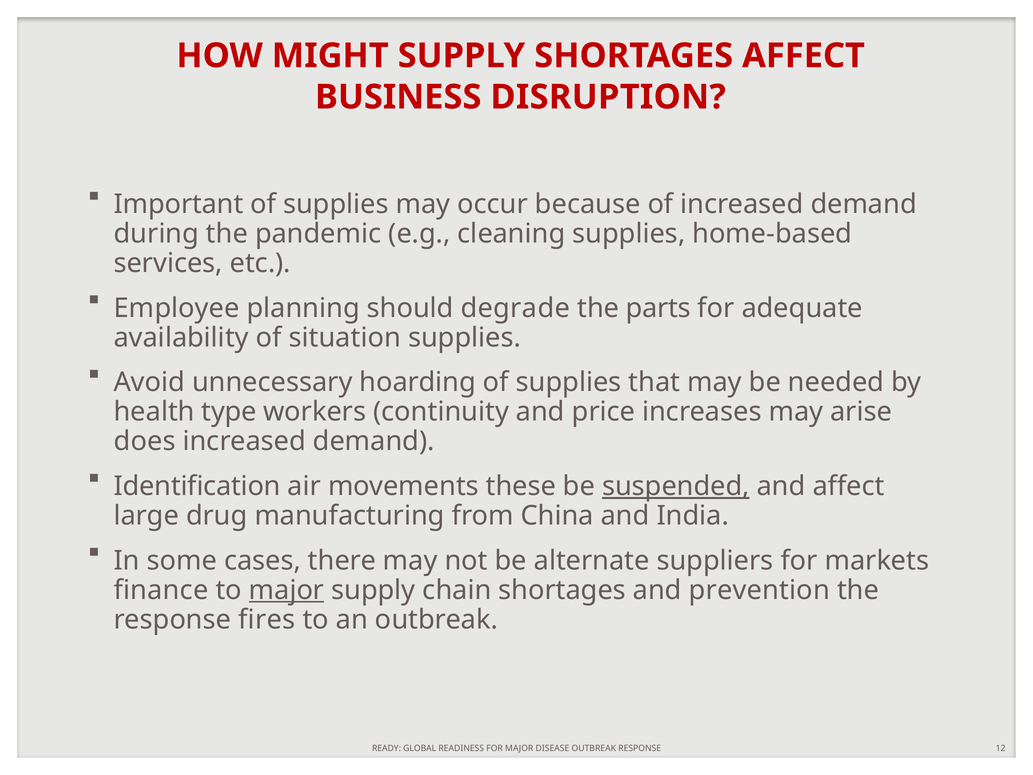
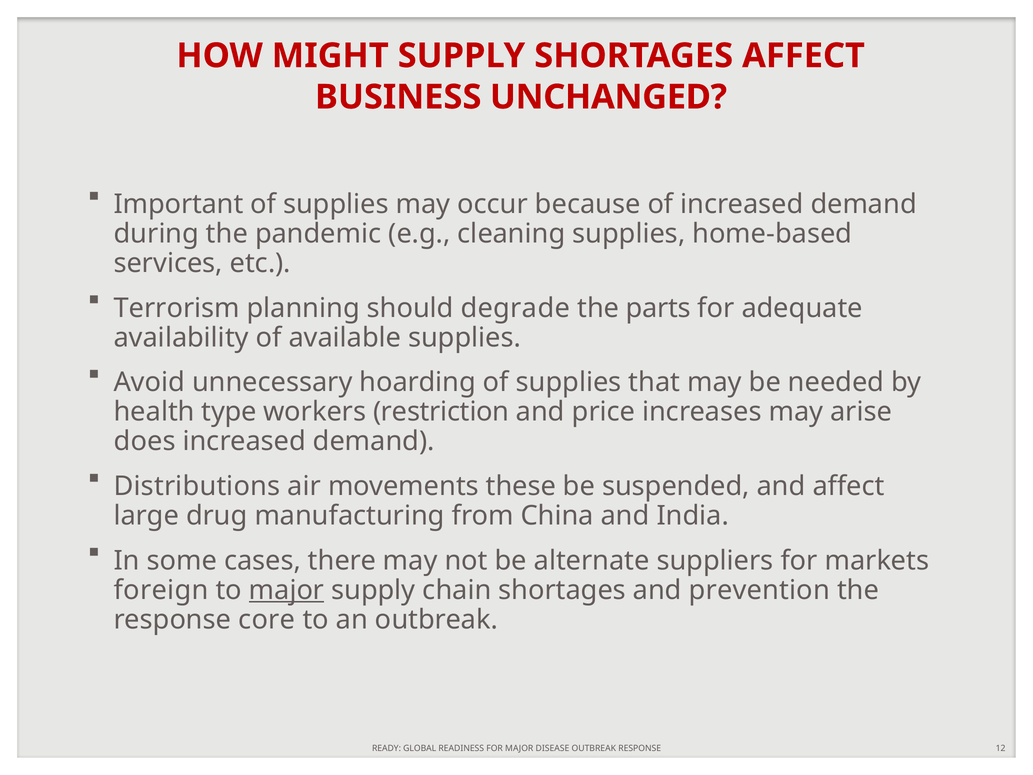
DISRUPTION: DISRUPTION -> UNCHANGED
Employee: Employee -> Terrorism
situation: situation -> available
continuity: continuity -> restriction
Identification: Identification -> Distributions
suspended underline: present -> none
finance: finance -> foreign
fires: fires -> core
